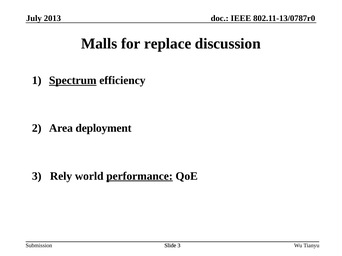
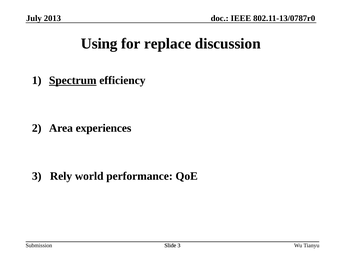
Malls: Malls -> Using
deployment: deployment -> experiences
performance underline: present -> none
